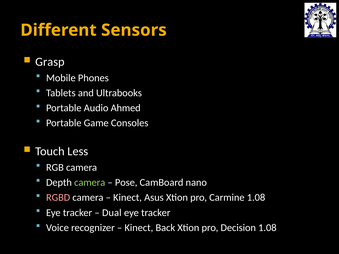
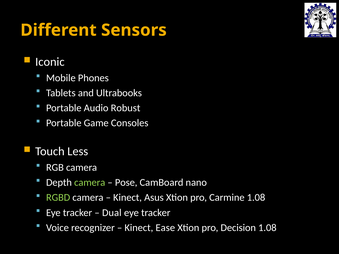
Grasp: Grasp -> Iconic
Ahmed: Ahmed -> Robust
RGBD colour: pink -> light green
Back: Back -> Ease
